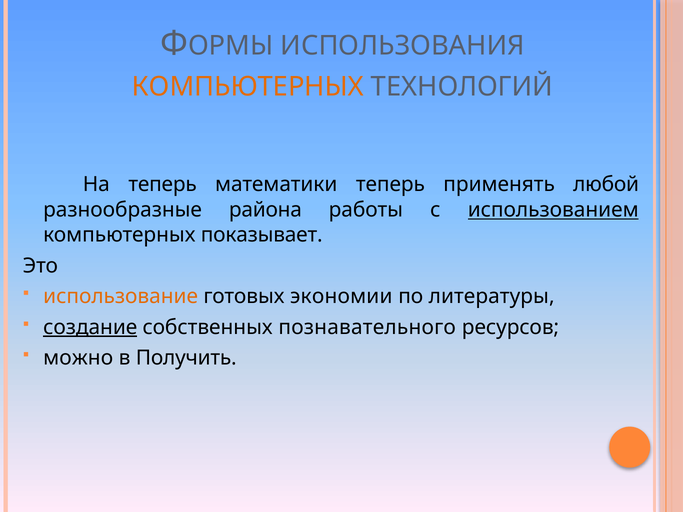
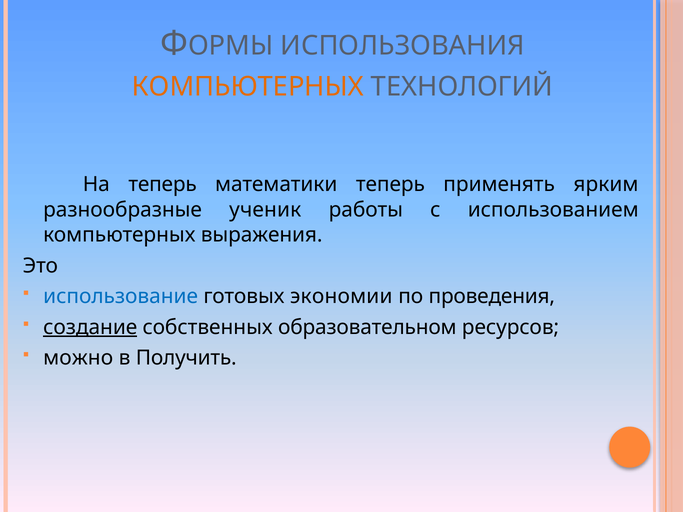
любой: любой -> ярким
района: района -> ученик
использованием underline: present -> none
показывает: показывает -> выражения
использование colour: orange -> blue
литературы: литературы -> проведения
познавательного: познавательного -> образовательном
